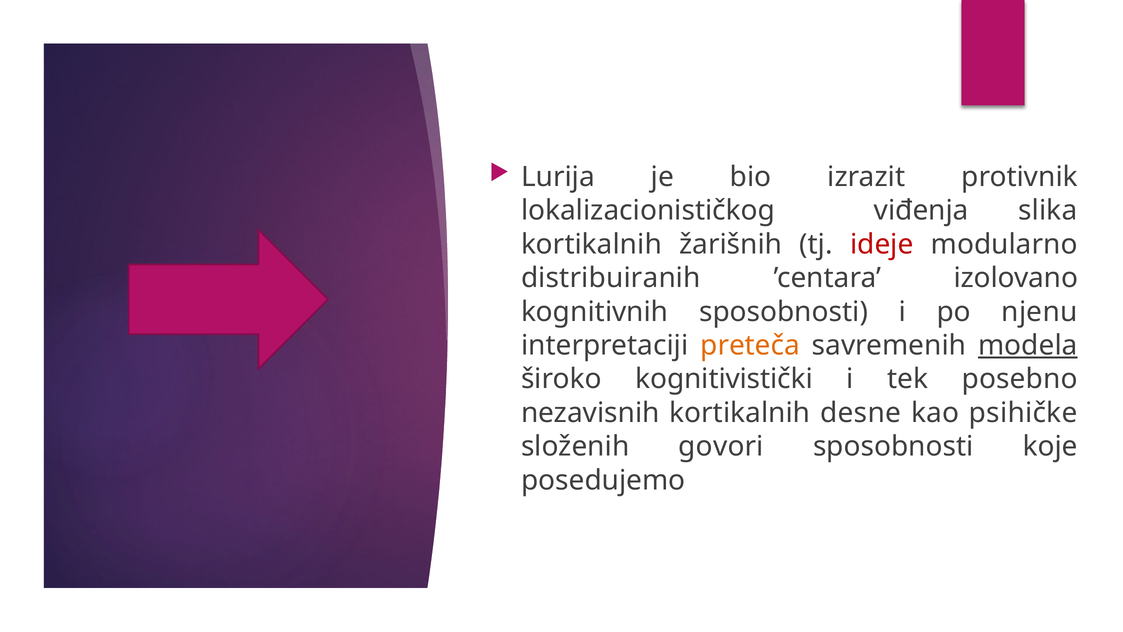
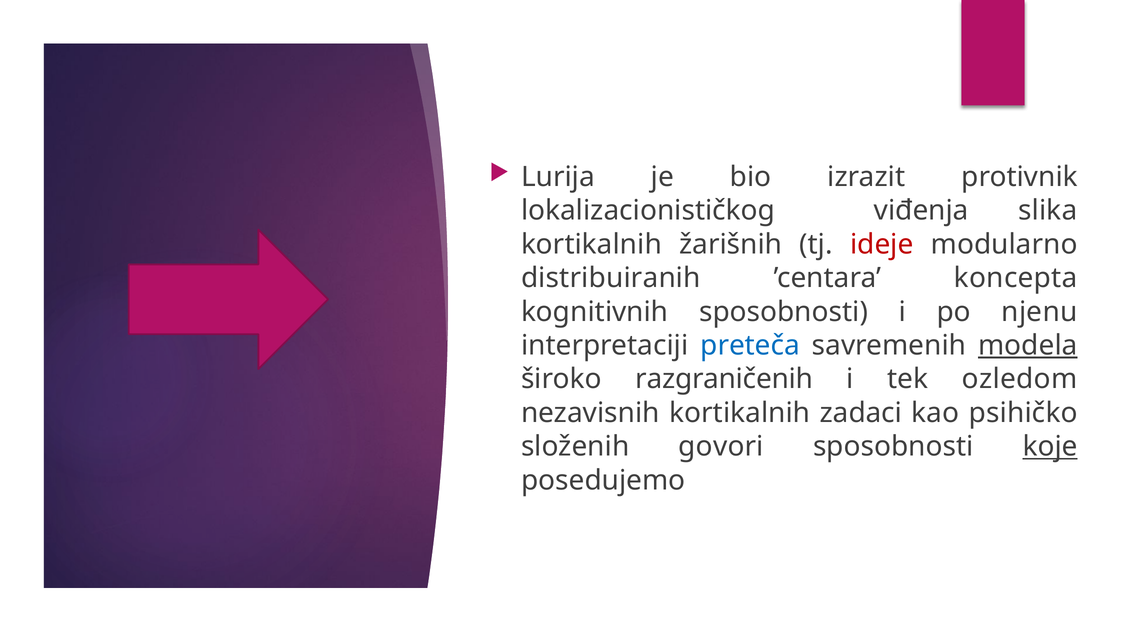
izolovano: izolovano -> koncepta
preteča colour: orange -> blue
kognitivistički: kognitivistički -> razgraničenih
posebno: posebno -> ozledom
desne: desne -> zadaci
psihičke: psihičke -> psihičko
koje underline: none -> present
